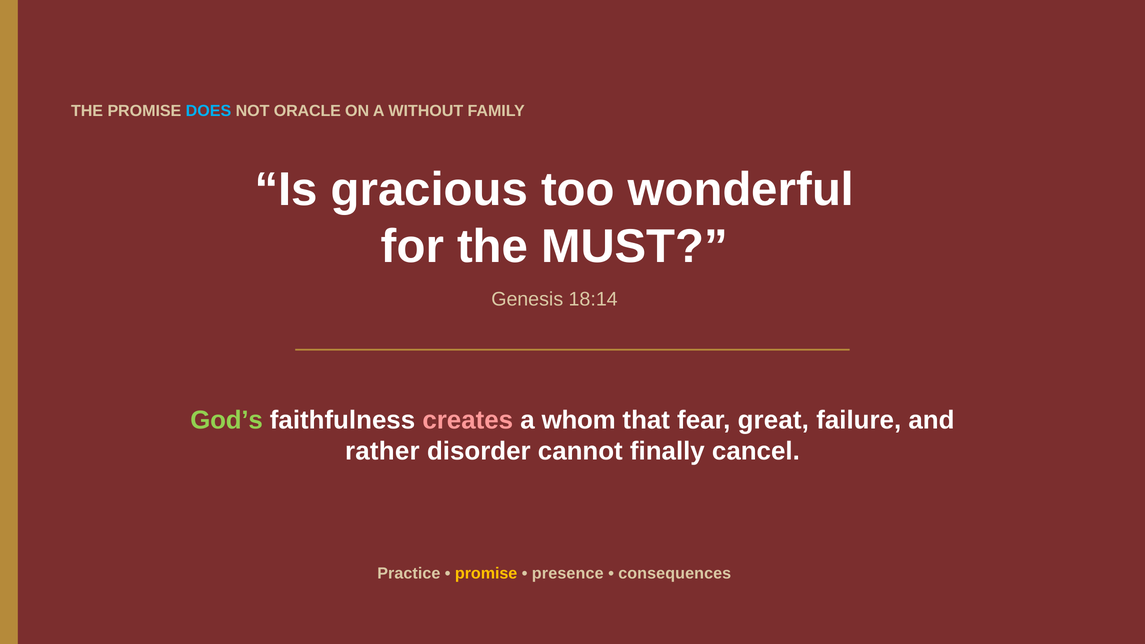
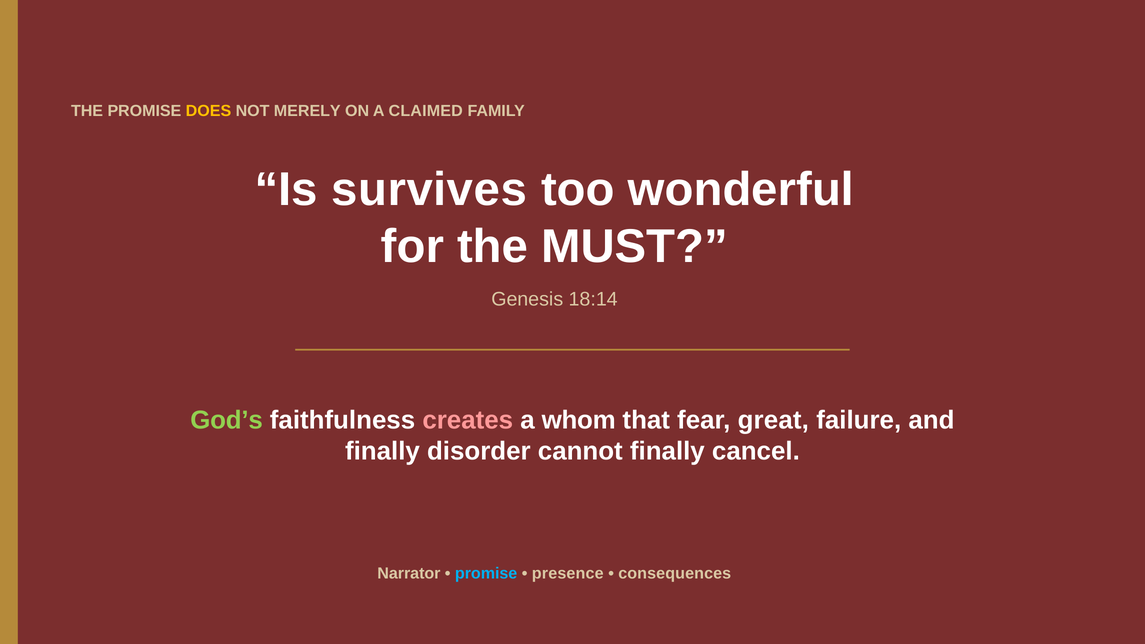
DOES colour: light blue -> yellow
ORACLE: ORACLE -> MERELY
WITHOUT: WITHOUT -> CLAIMED
gracious: gracious -> survives
rather at (382, 451): rather -> finally
Practice: Practice -> Narrator
promise at (486, 574) colour: yellow -> light blue
